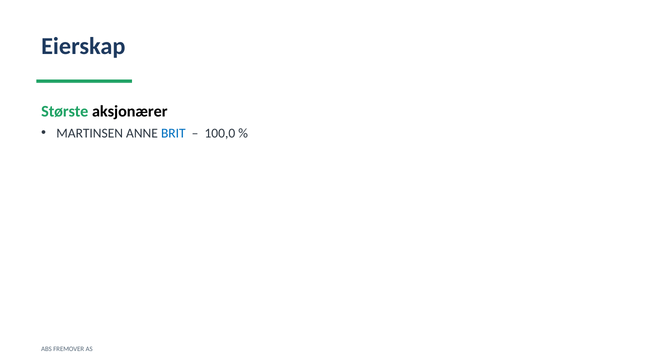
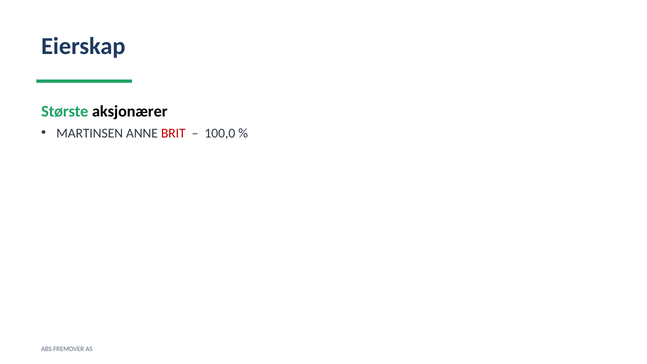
BRIT colour: blue -> red
